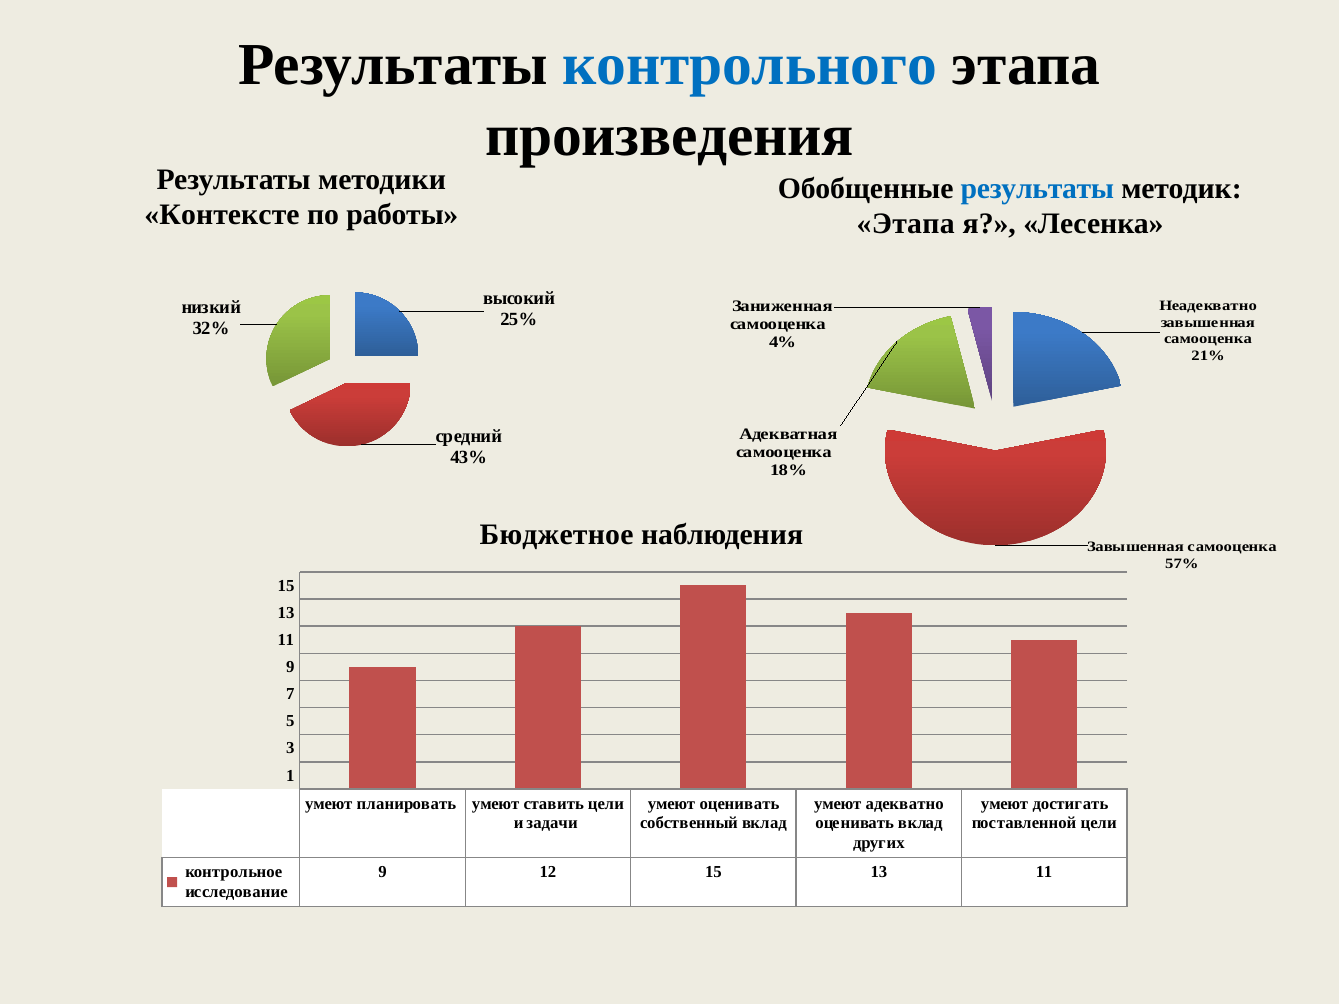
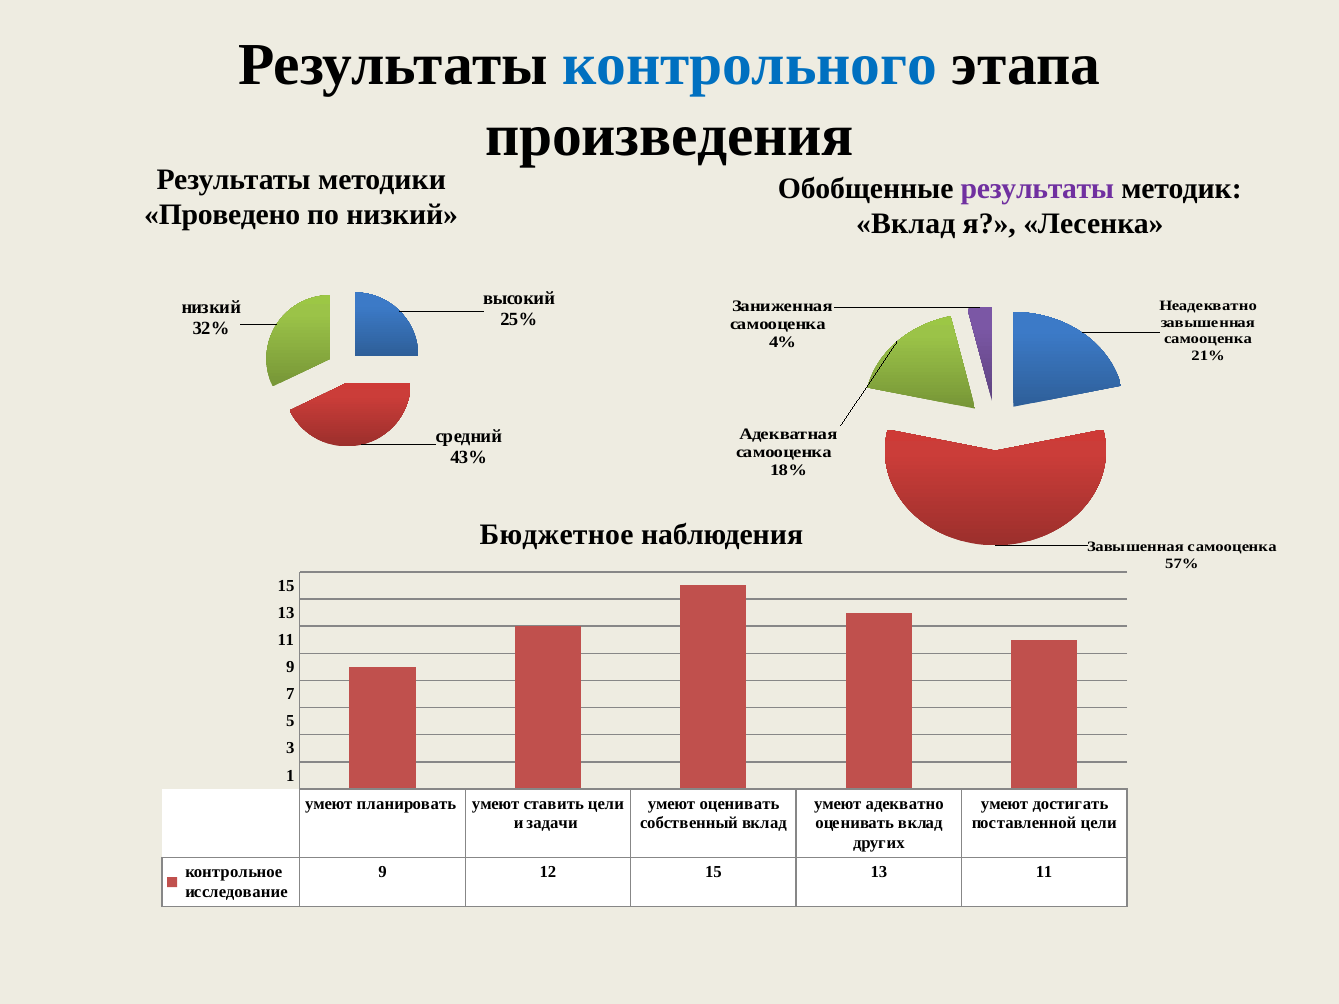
результаты at (1037, 188) colour: blue -> purple
Контексте: Контексте -> Проведено
по работы: работы -> низкий
Этапа at (906, 224): Этапа -> Вклад
